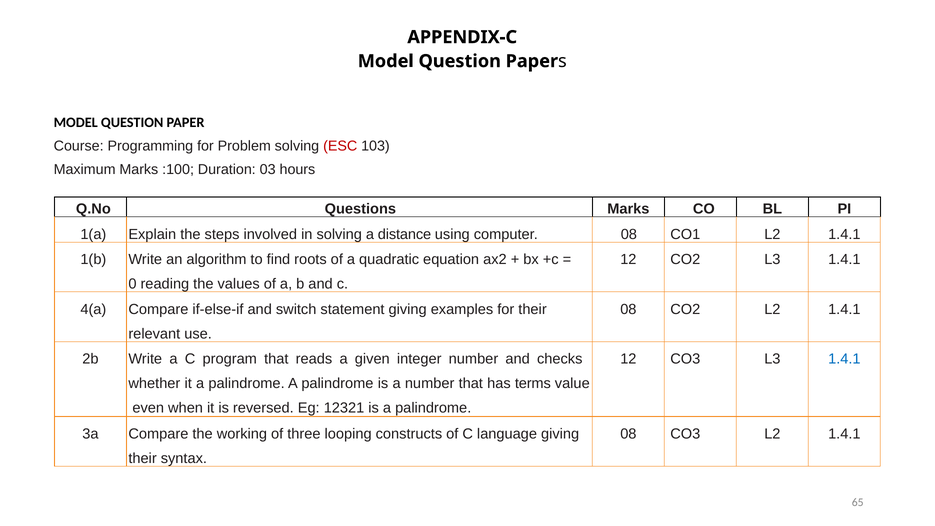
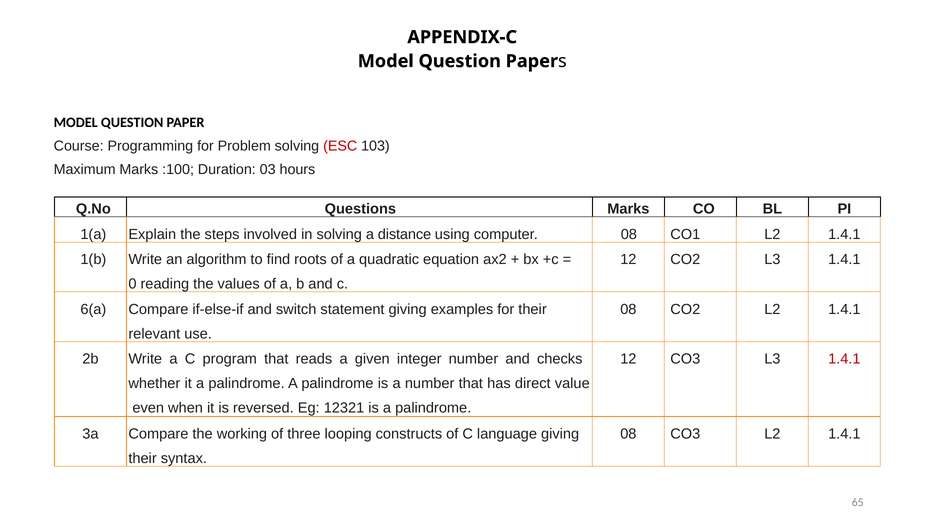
4(a: 4(a -> 6(a
1.4.1 at (844, 359) colour: blue -> red
terms: terms -> direct
